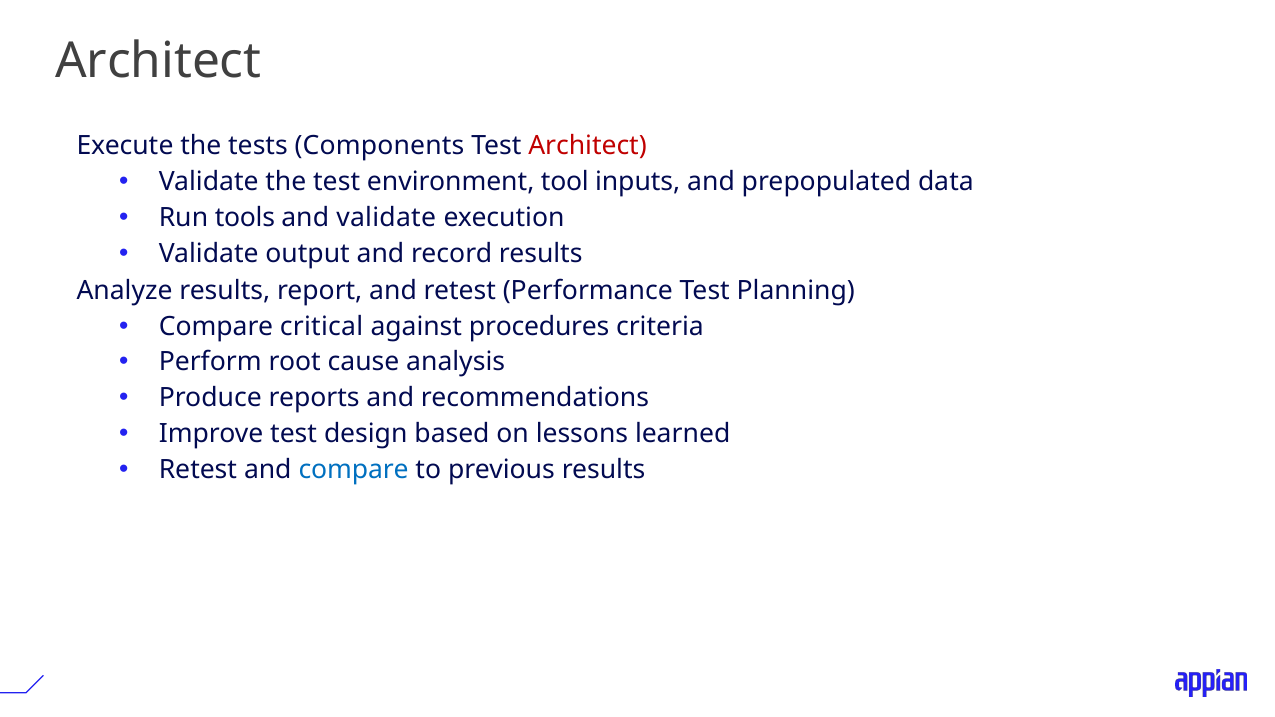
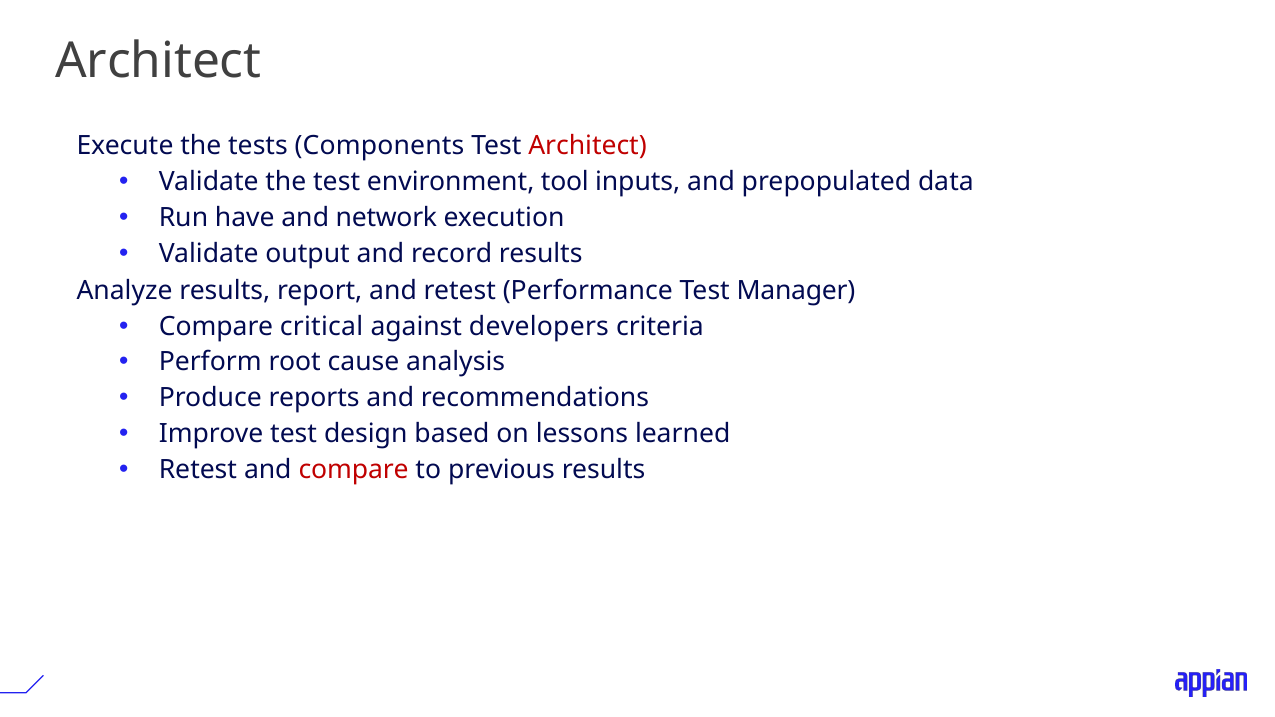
tools: tools -> have
and validate: validate -> network
Planning: Planning -> Manager
procedures: procedures -> developers
compare at (354, 470) colour: blue -> red
